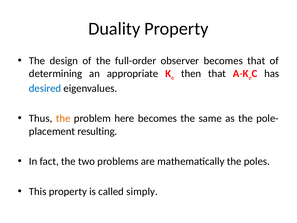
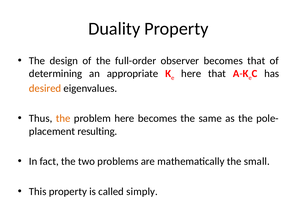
then at (191, 74): then -> here
desired colour: blue -> orange
poles: poles -> small
